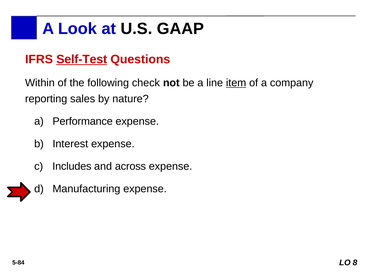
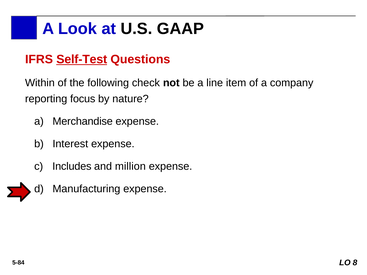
item underline: present -> none
sales: sales -> focus
Performance: Performance -> Merchandise
across: across -> million
